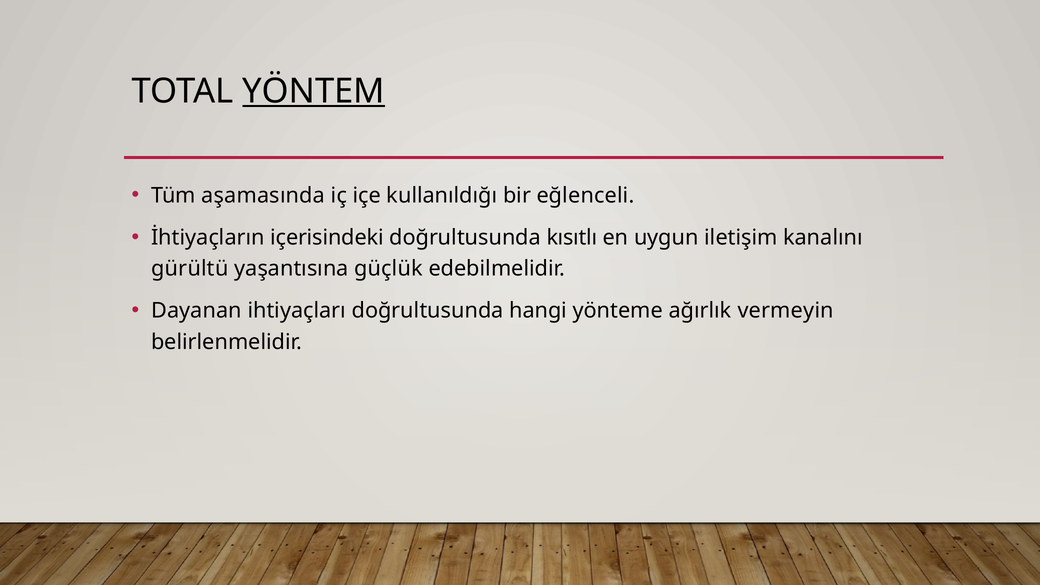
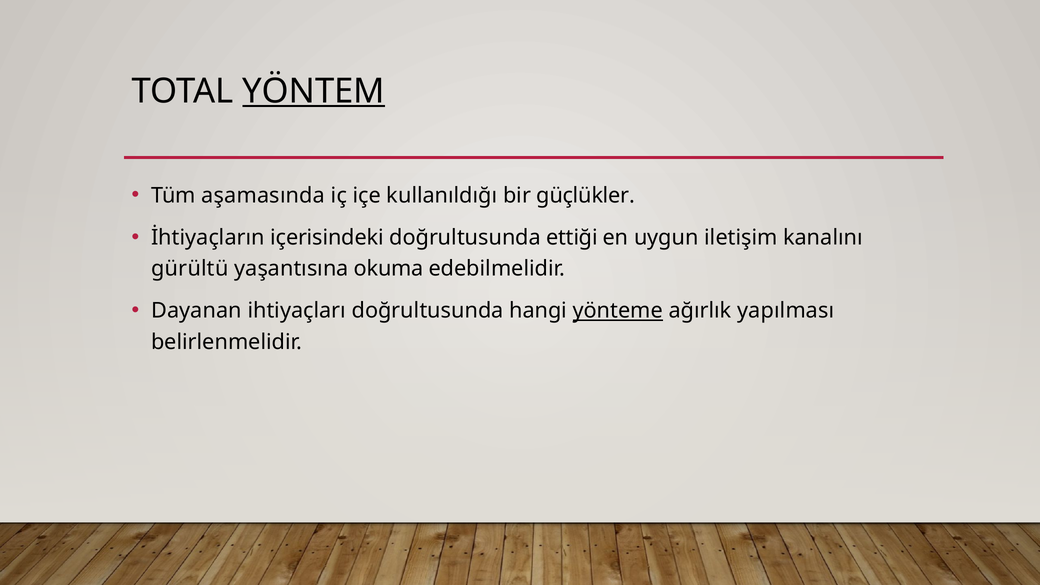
eğlenceli: eğlenceli -> güçlükler
kısıtlı: kısıtlı -> ettiği
güçlük: güçlük -> okuma
yönteme underline: none -> present
vermeyin: vermeyin -> yapılması
